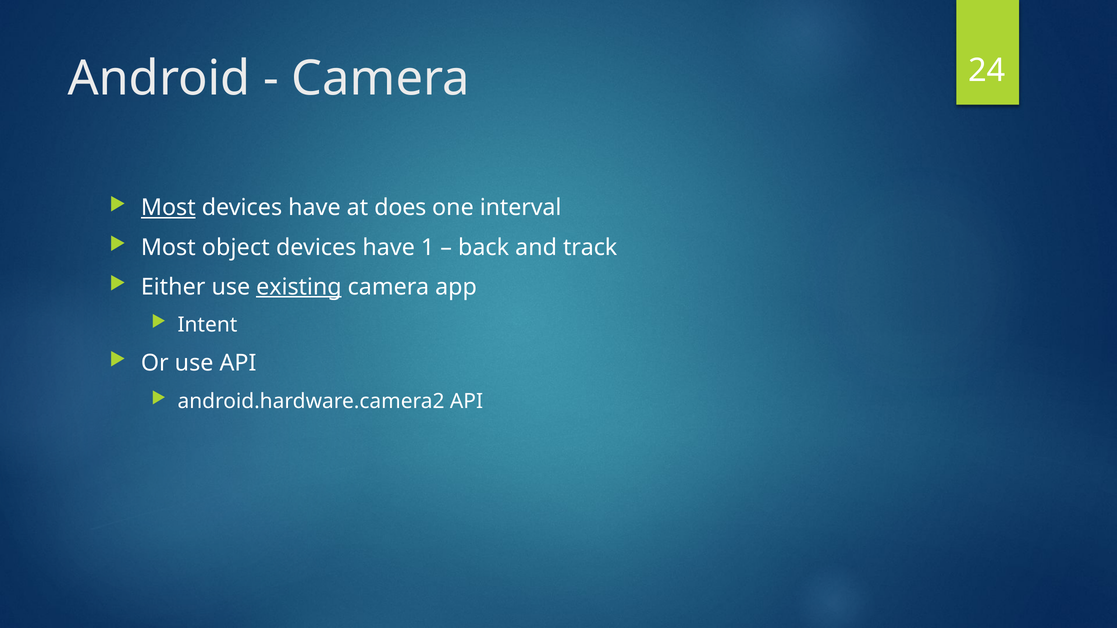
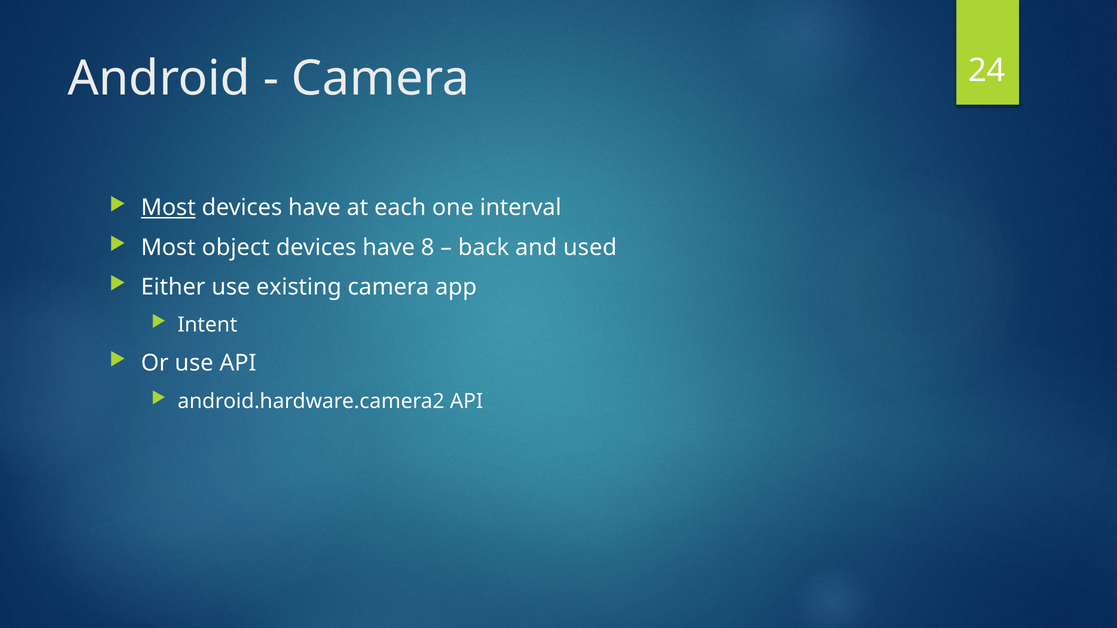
does: does -> each
1: 1 -> 8
track: track -> used
existing underline: present -> none
